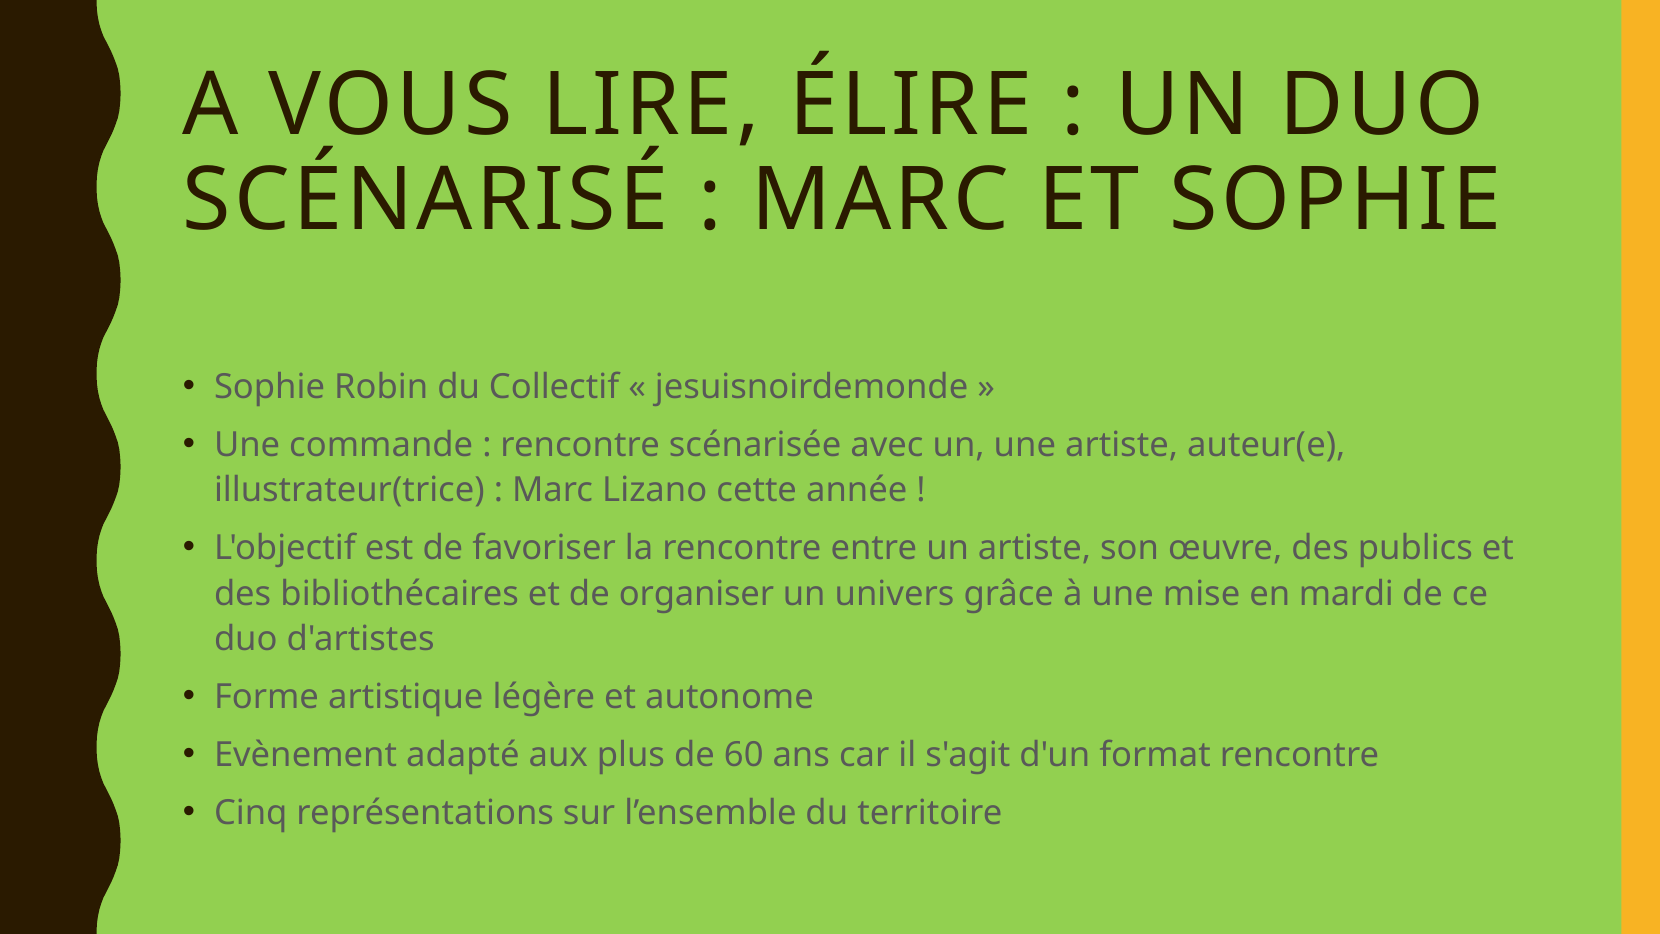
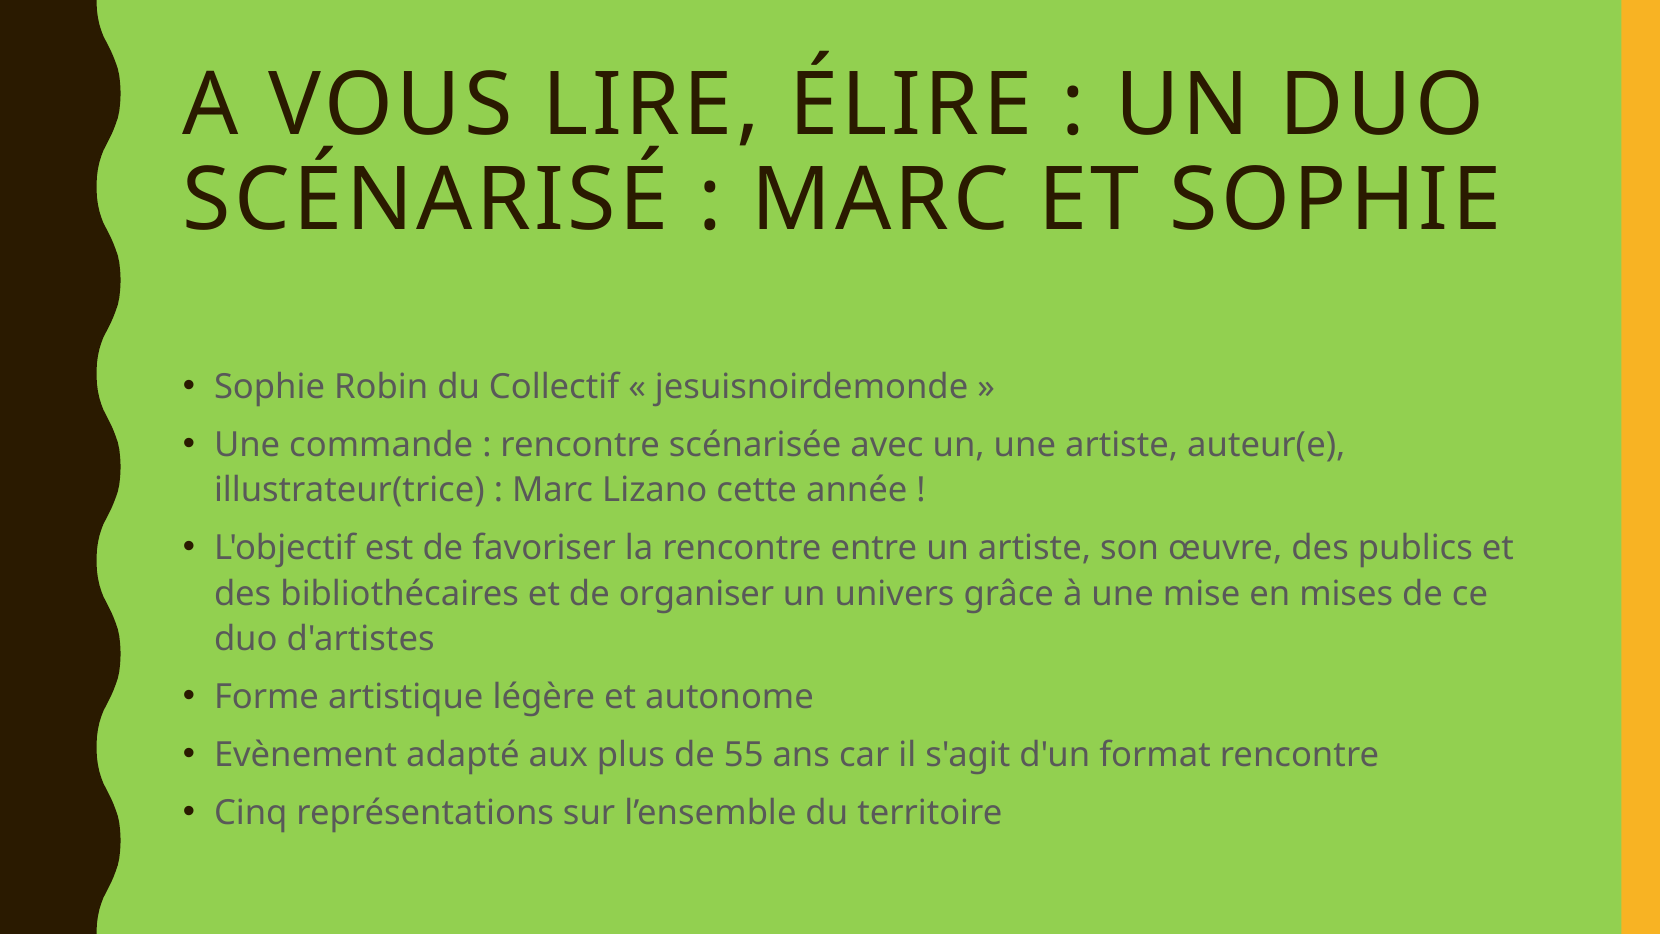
mardi: mardi -> mises
60: 60 -> 55
